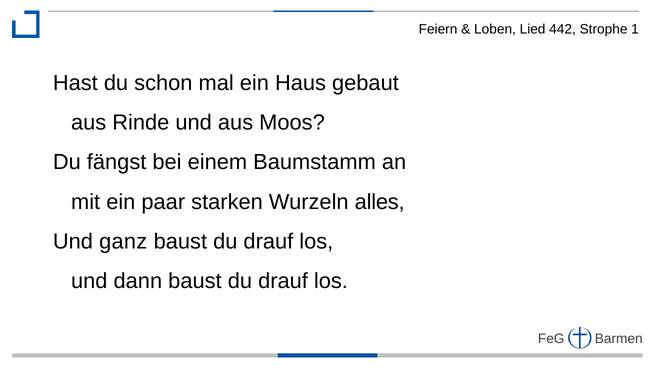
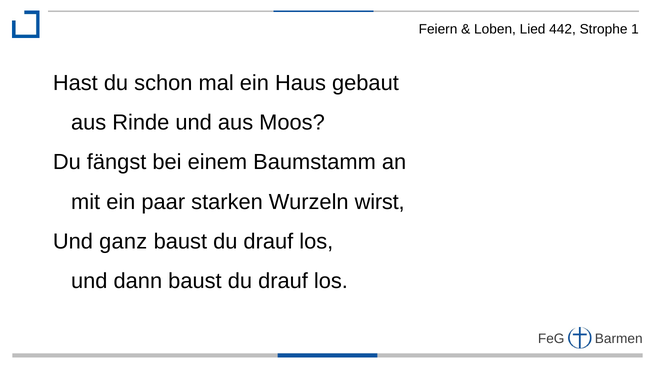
alles: alles -> wirst
